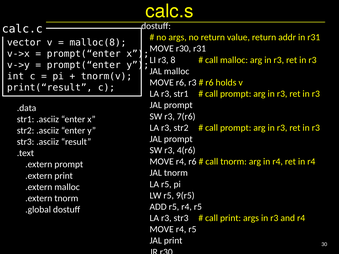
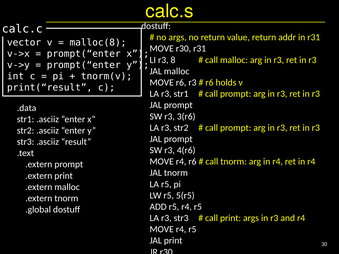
7(r6: 7(r6 -> 3(r6
9(r5: 9(r5 -> 5(r5
